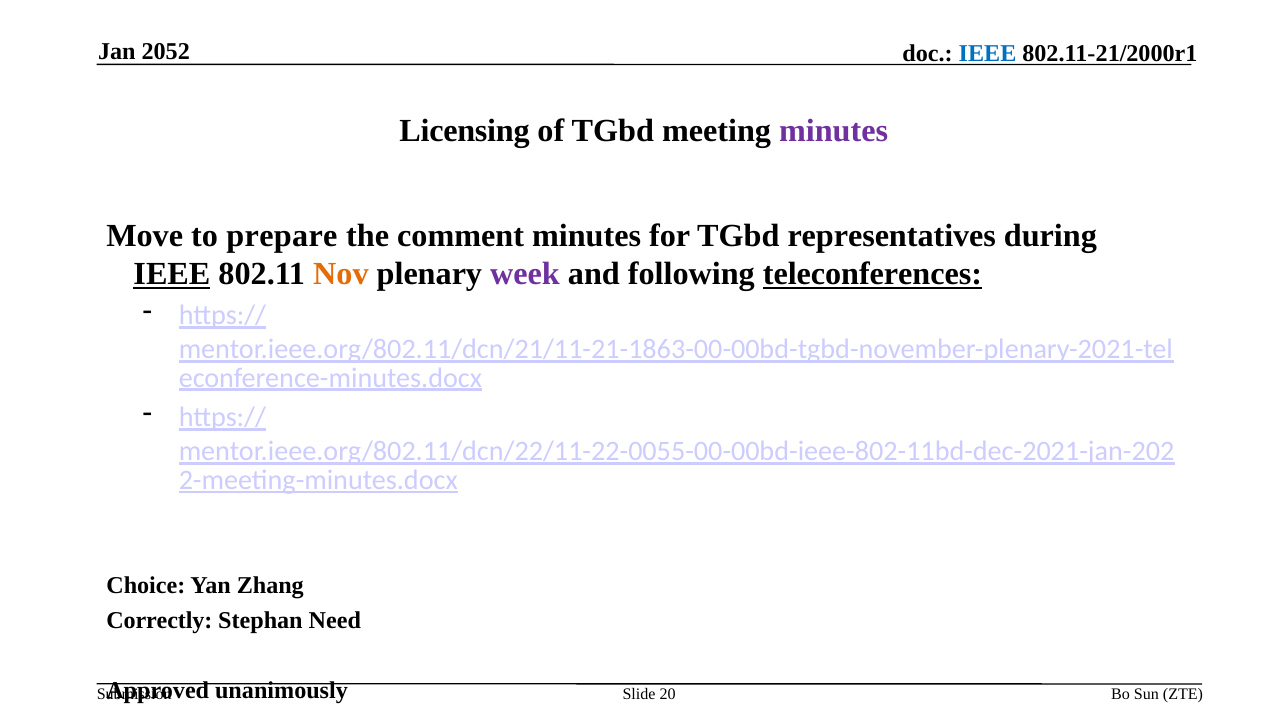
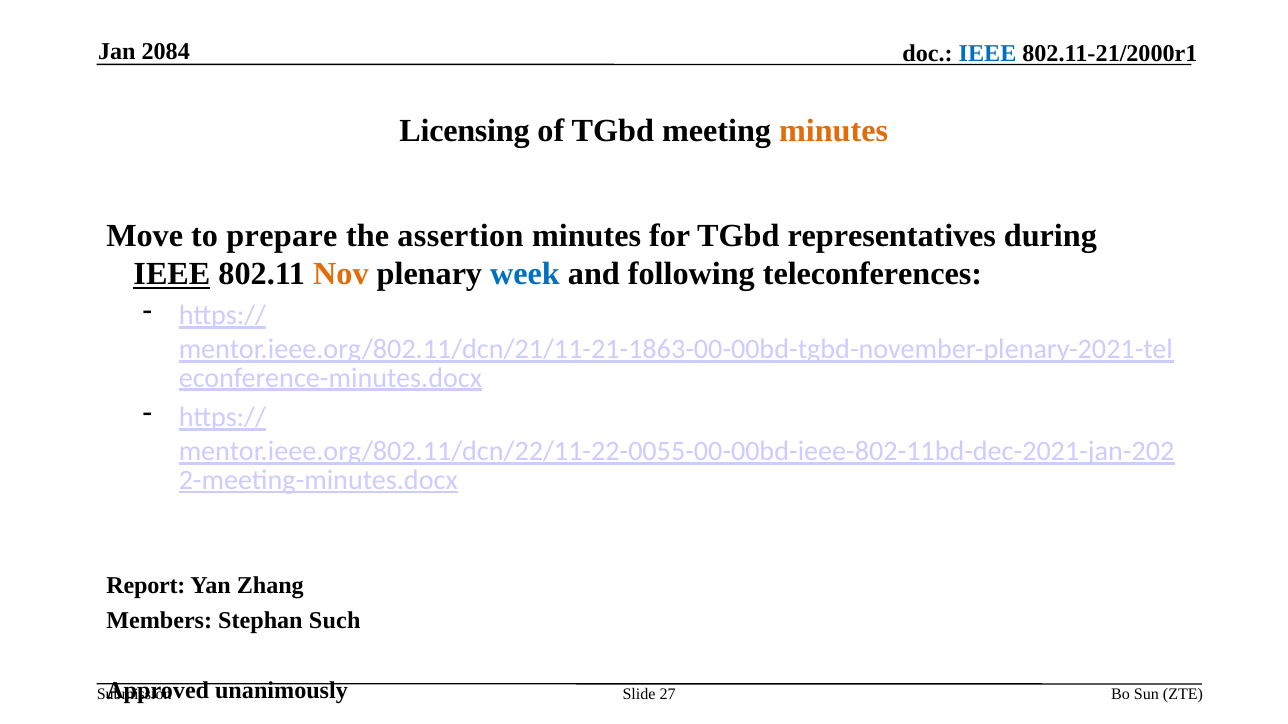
2052: 2052 -> 2084
minutes at (834, 131) colour: purple -> orange
comment: comment -> assertion
week colour: purple -> blue
teleconferences underline: present -> none
Choice: Choice -> Report
Correctly: Correctly -> Members
Need: Need -> Such
20: 20 -> 27
